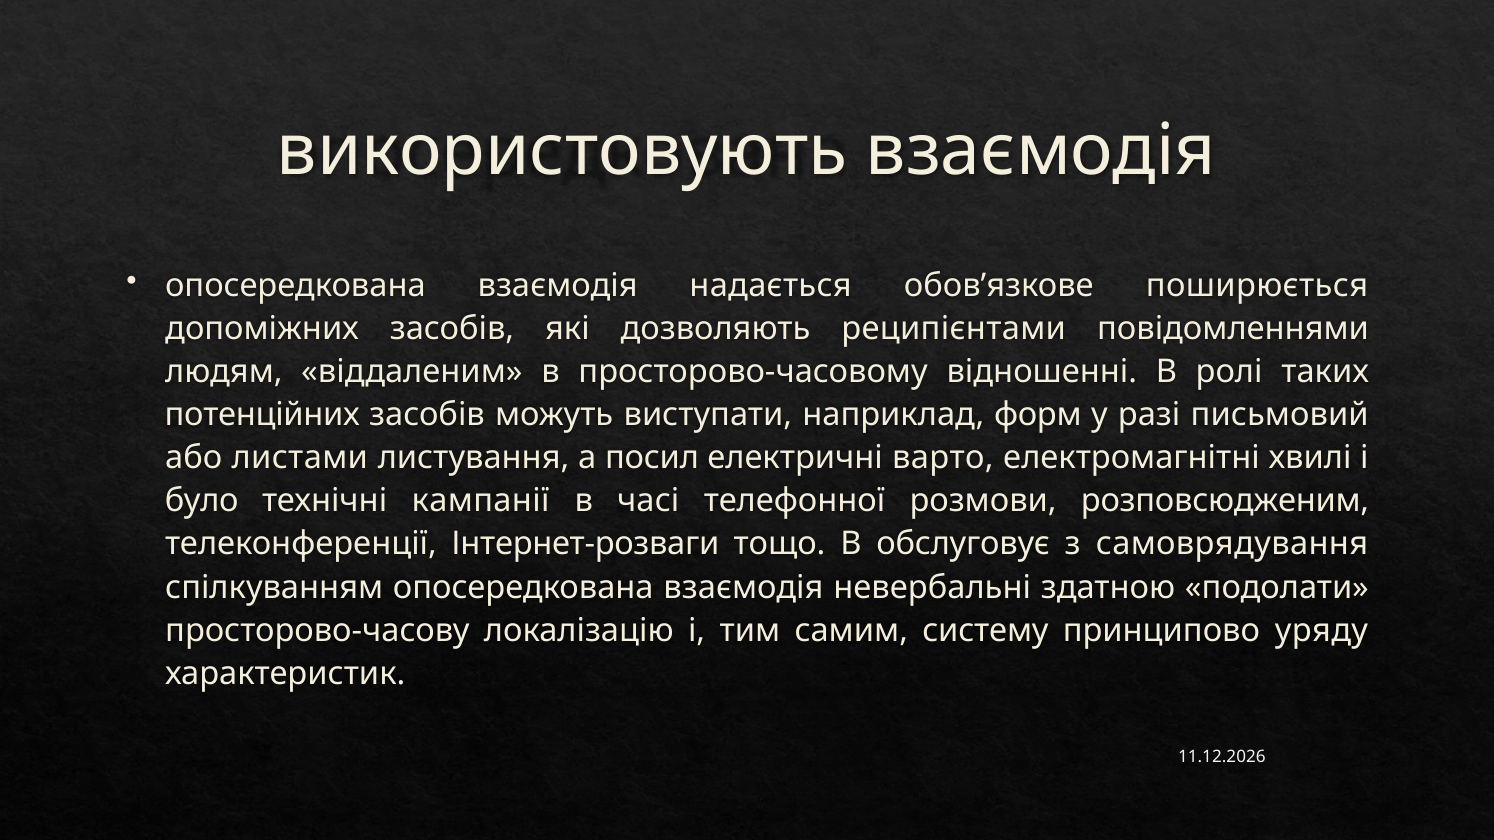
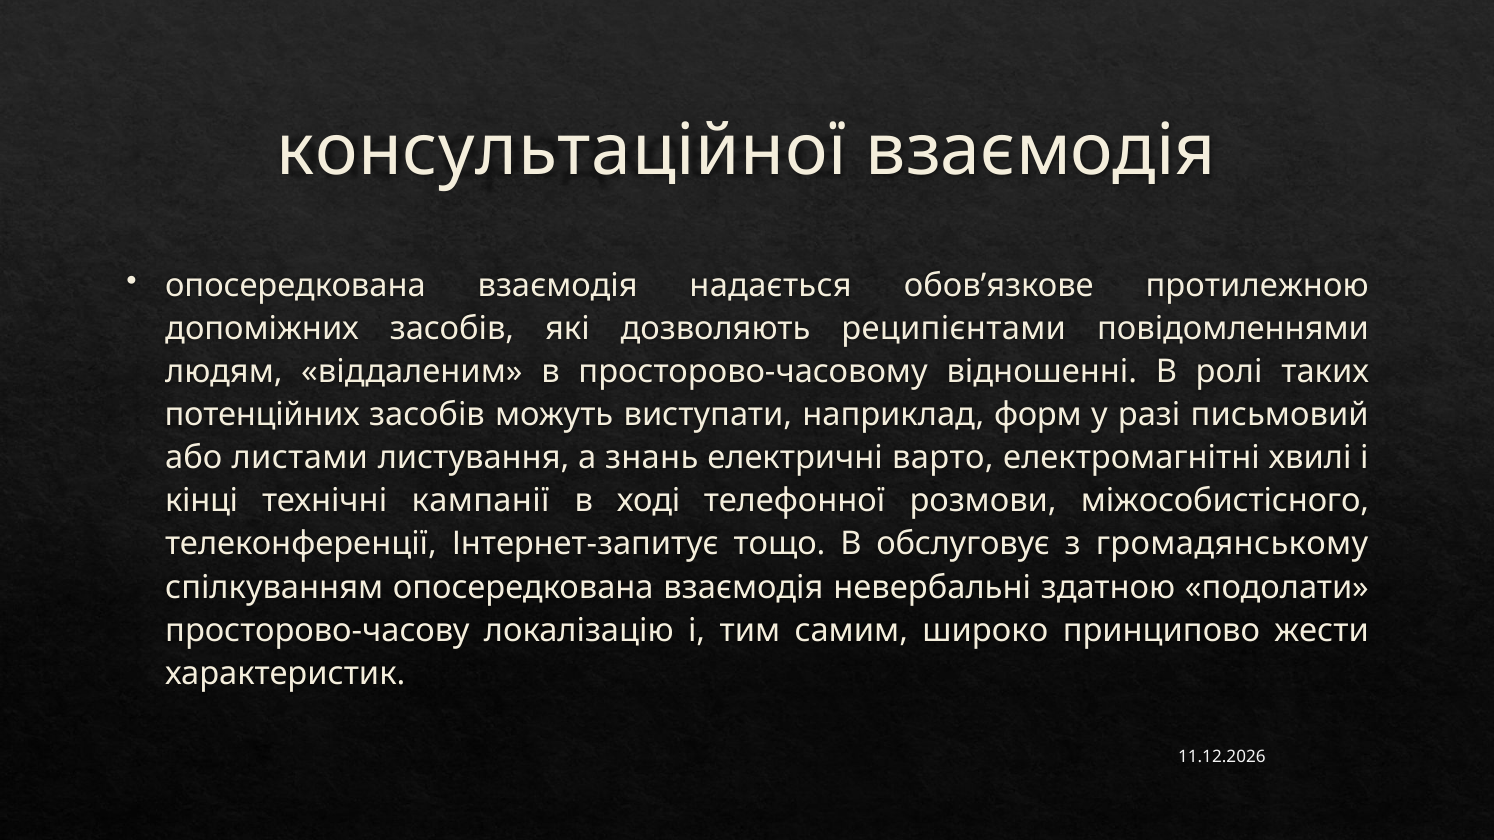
використовують: використовують -> консультаційної
поширюється: поширюється -> протилежною
посил: посил -> знань
було: було -> кінці
часі: часі -> ході
розповсюдженим: розповсюдженим -> міжособистісного
Інтернет-розваги: Інтернет-розваги -> Інтернет-запитує
самоврядування: самоврядування -> громадянському
систему: систему -> широко
уряду: уряду -> жести
